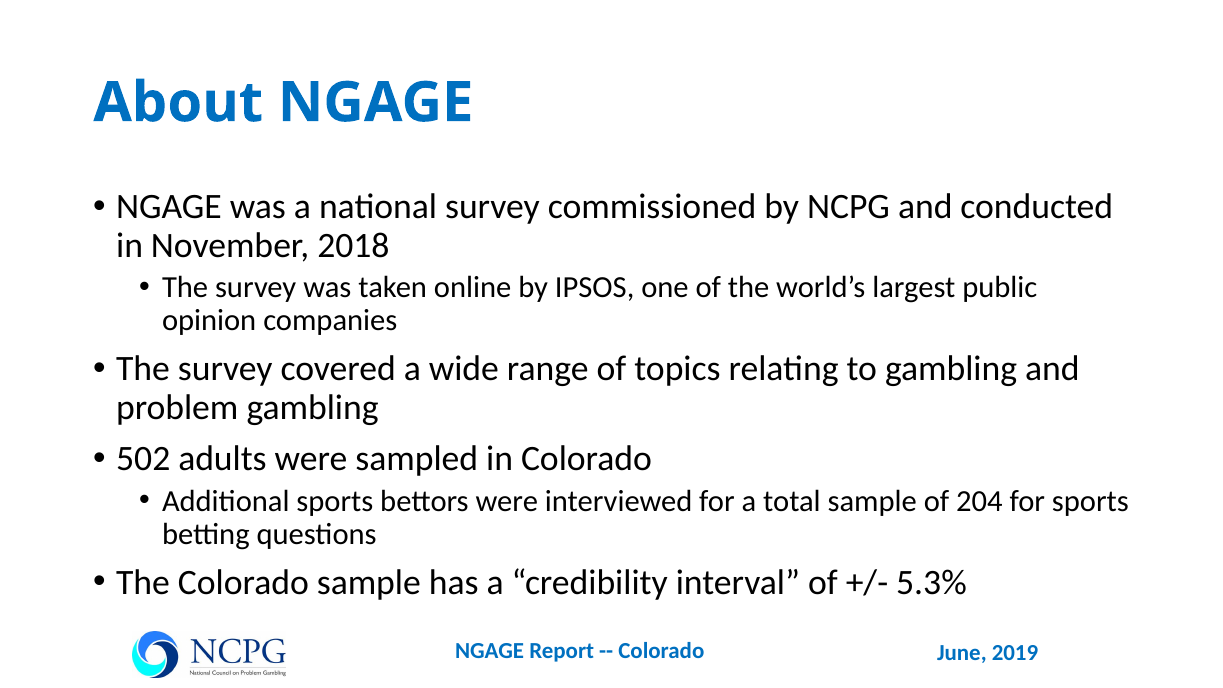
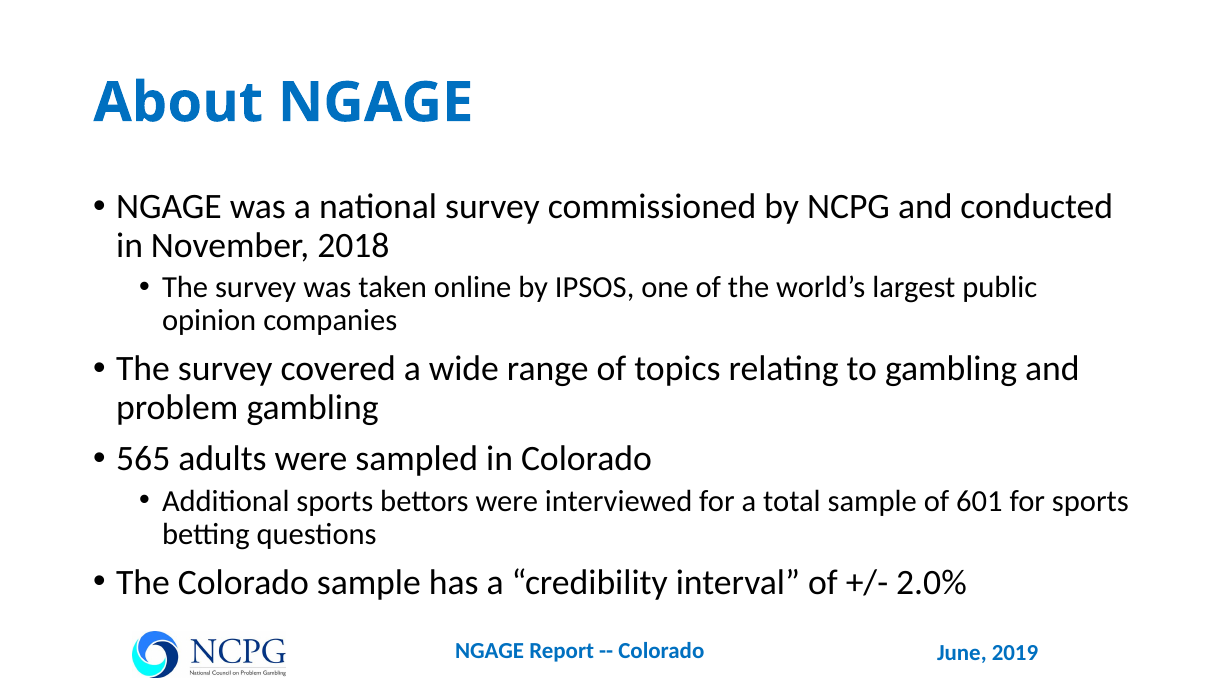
502: 502 -> 565
204: 204 -> 601
5.3%: 5.3% -> 2.0%
